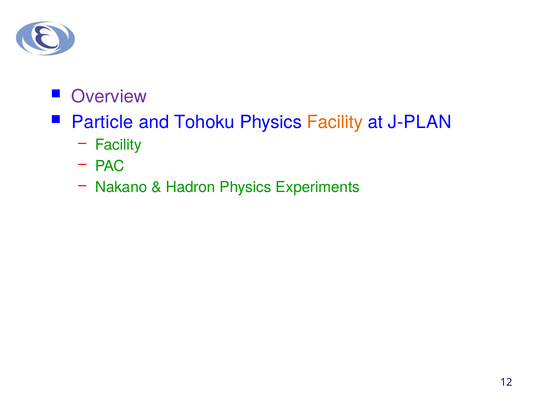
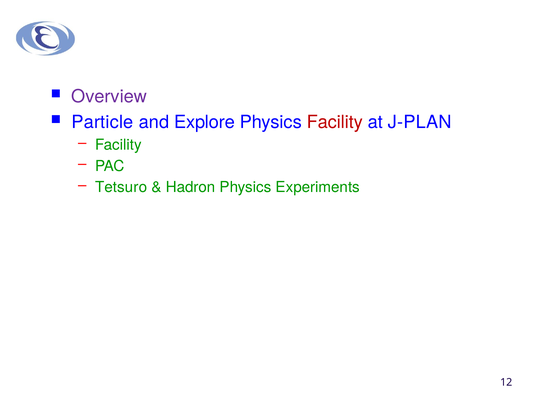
Tohoku: Tohoku -> Explore
Facility at (335, 122) colour: orange -> red
Nakano: Nakano -> Tetsuro
